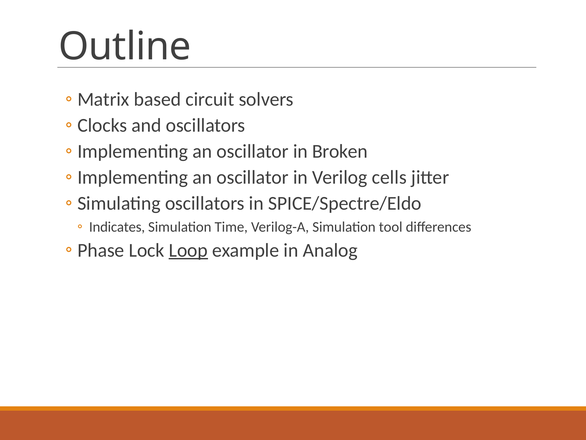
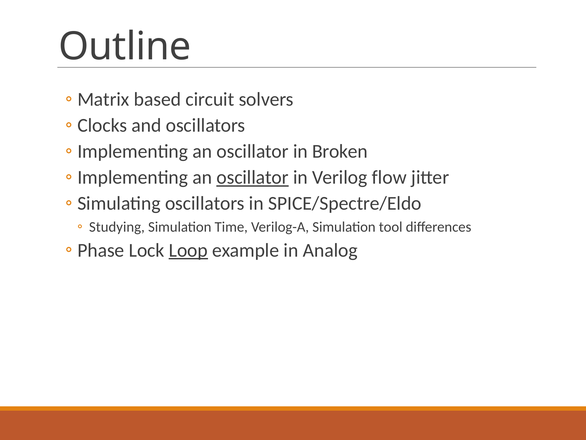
oscillator at (253, 177) underline: none -> present
cells: cells -> flow
Indicates: Indicates -> Studying
